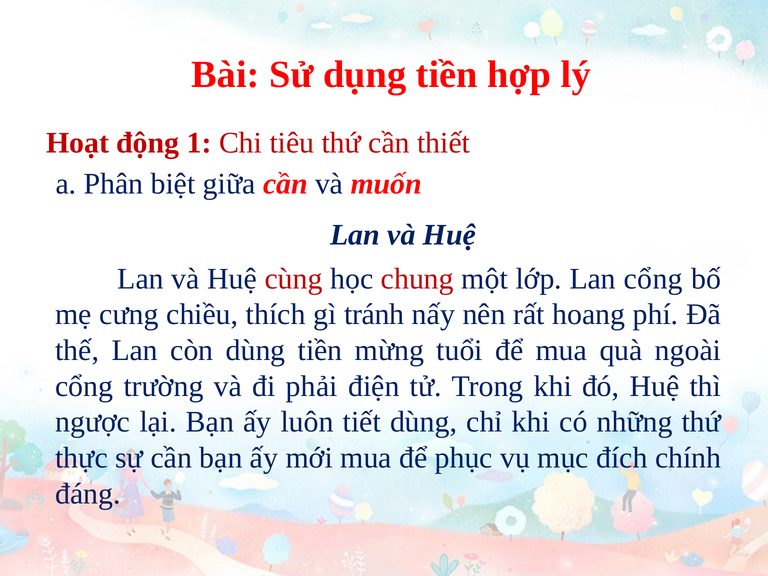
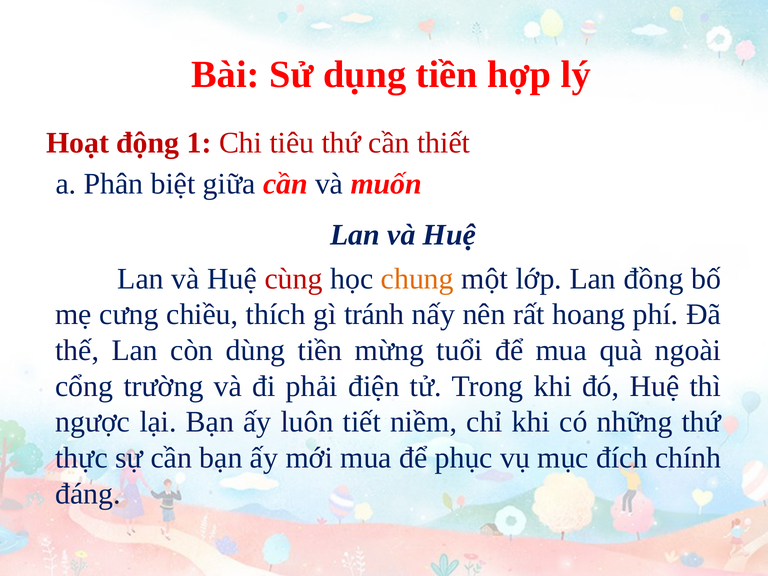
chung colour: red -> orange
Lan cổng: cổng -> đồng
tiết dùng: dùng -> niềm
